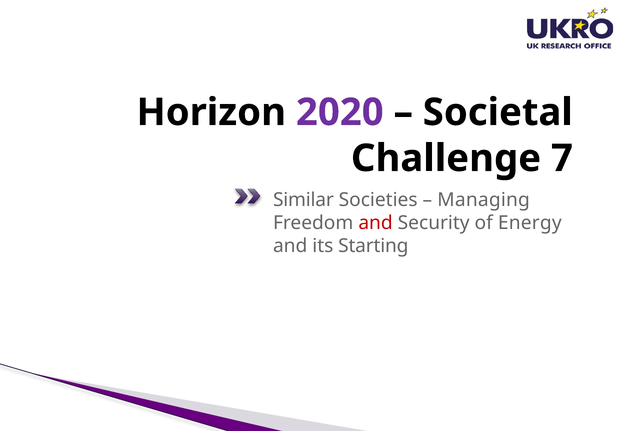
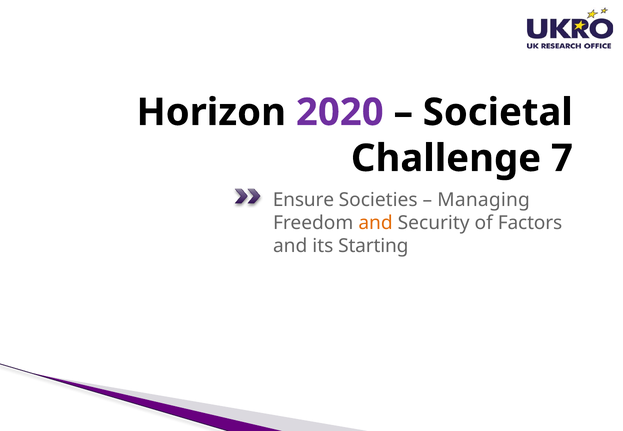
Similar: Similar -> Ensure
and at (376, 223) colour: red -> orange
Energy: Energy -> Factors
